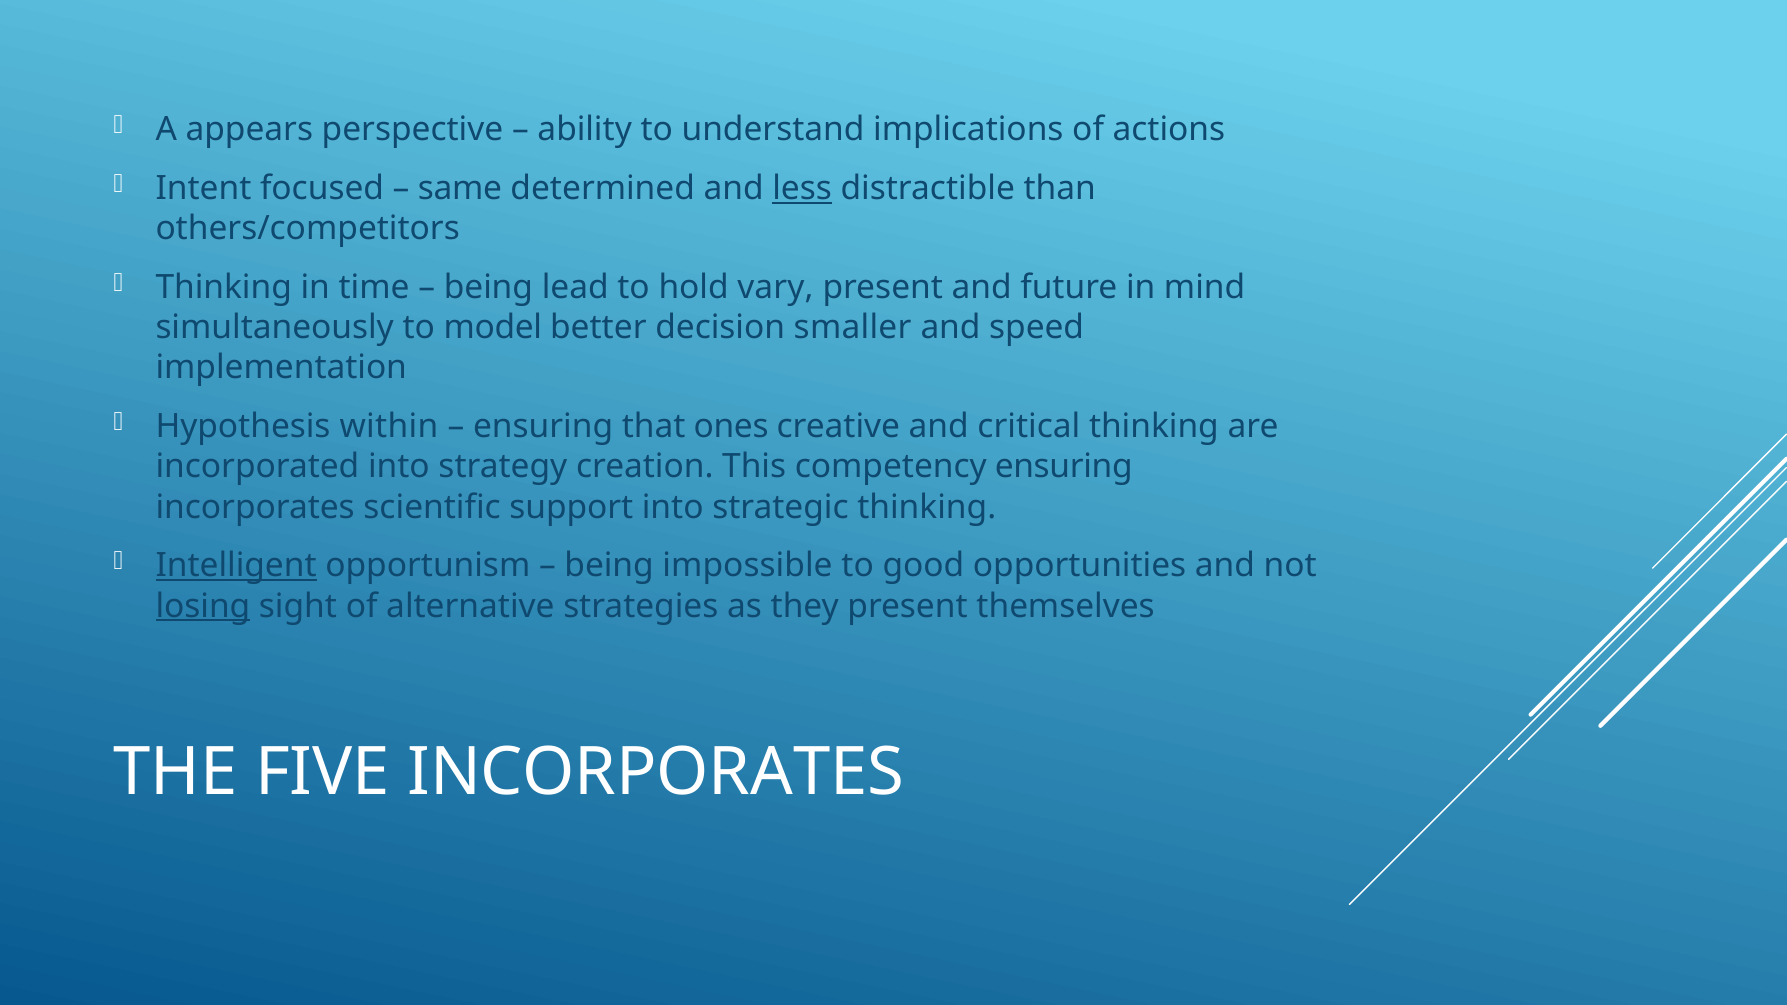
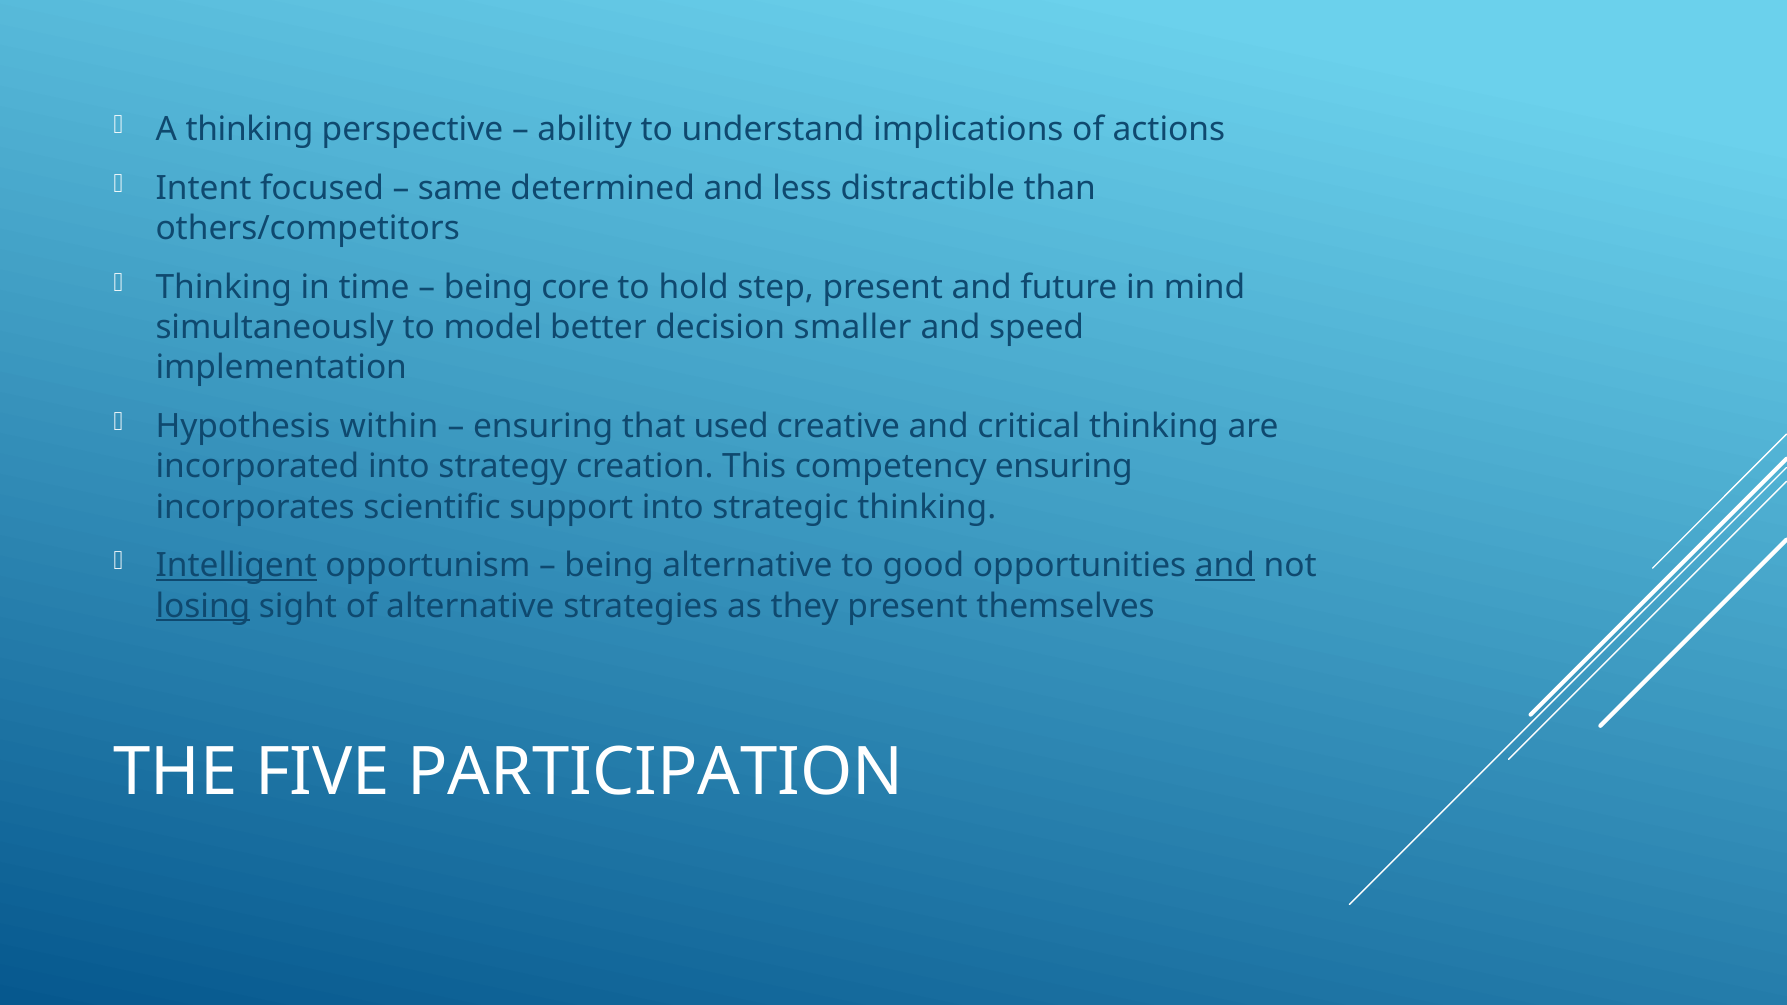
A appears: appears -> thinking
less underline: present -> none
lead: lead -> core
vary: vary -> step
ones: ones -> used
being impossible: impossible -> alternative
and at (1225, 566) underline: none -> present
FIVE INCORPORATES: INCORPORATES -> PARTICIPATION
